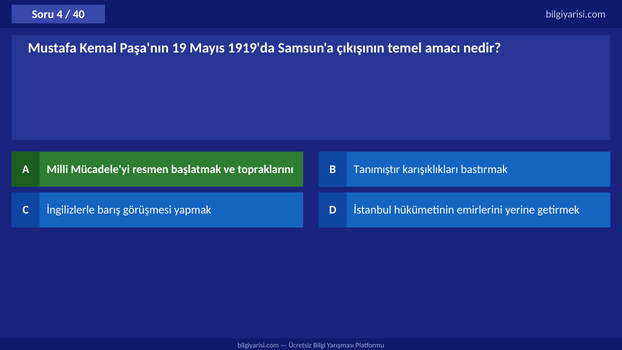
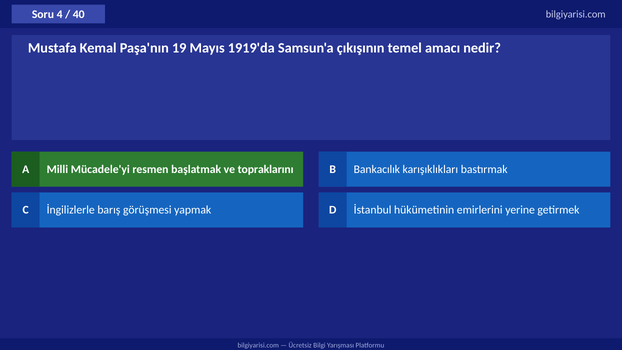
Tanımıştır: Tanımıştır -> Bankacılık
